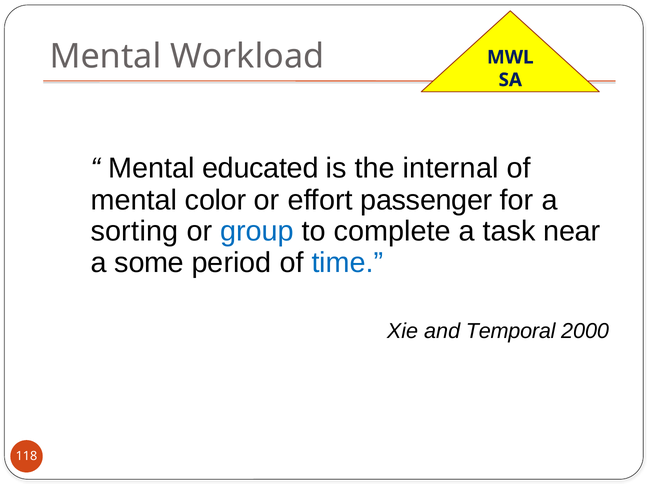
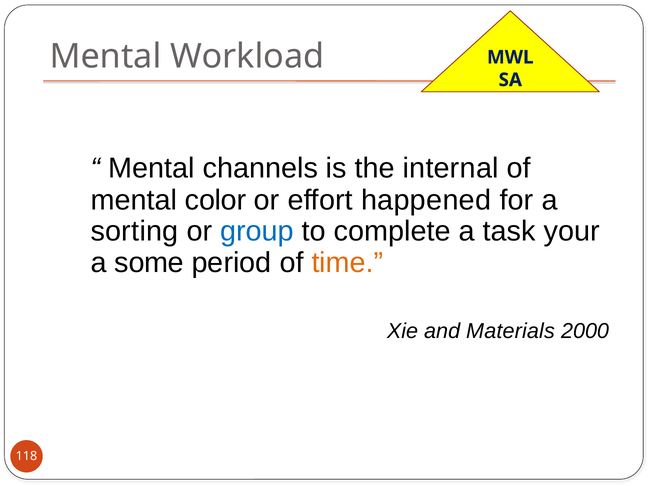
educated: educated -> channels
passenger: passenger -> happened
near: near -> your
time colour: blue -> orange
Temporal: Temporal -> Materials
